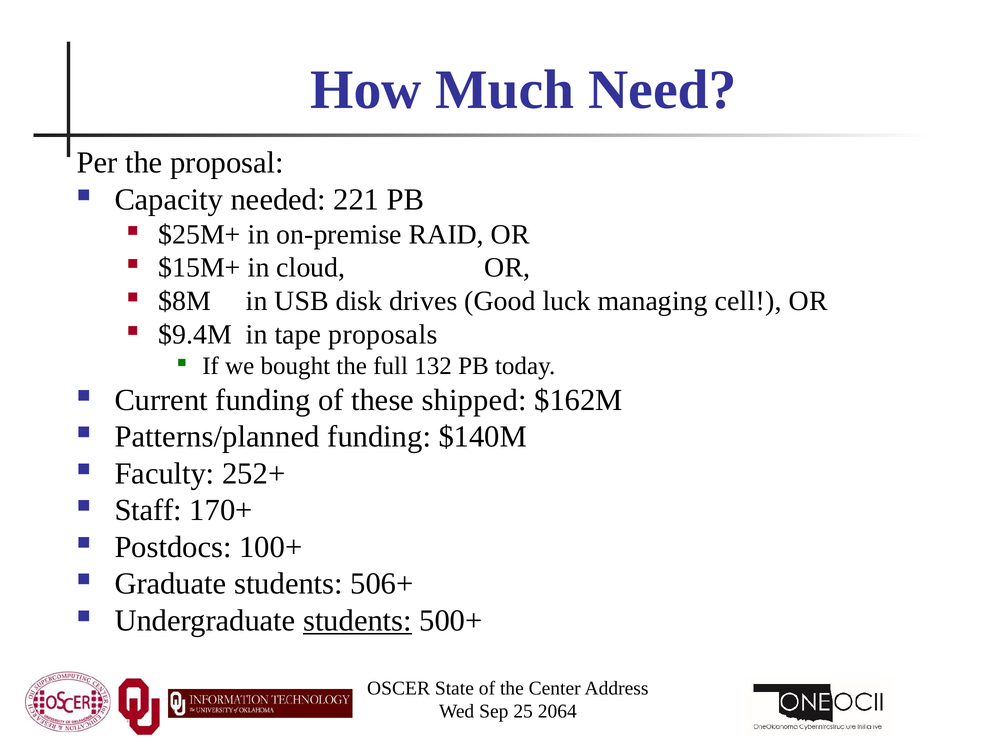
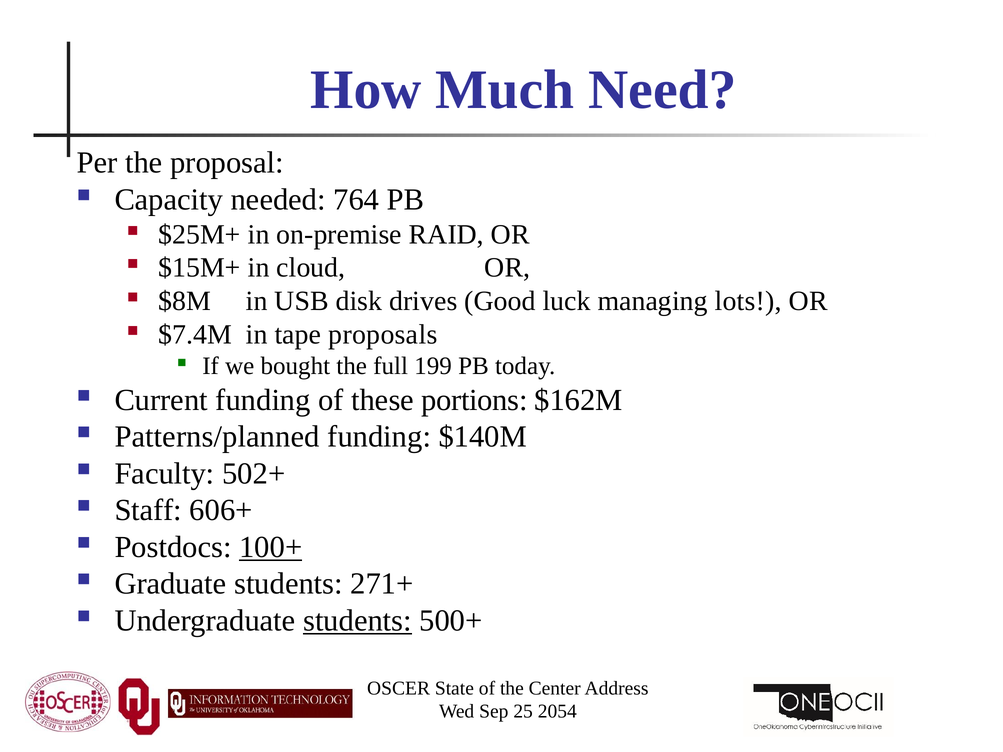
221: 221 -> 764
cell: cell -> lots
$9.4M: $9.4M -> $7.4M
132: 132 -> 199
shipped: shipped -> portions
252+: 252+ -> 502+
170+: 170+ -> 606+
100+ underline: none -> present
506+: 506+ -> 271+
2064: 2064 -> 2054
